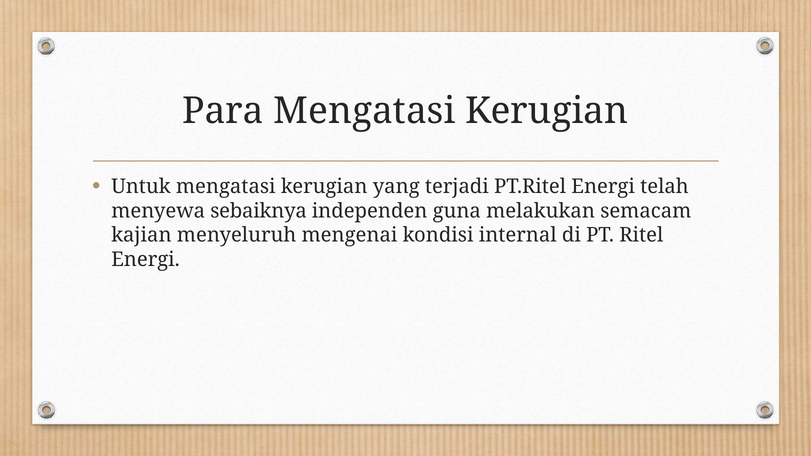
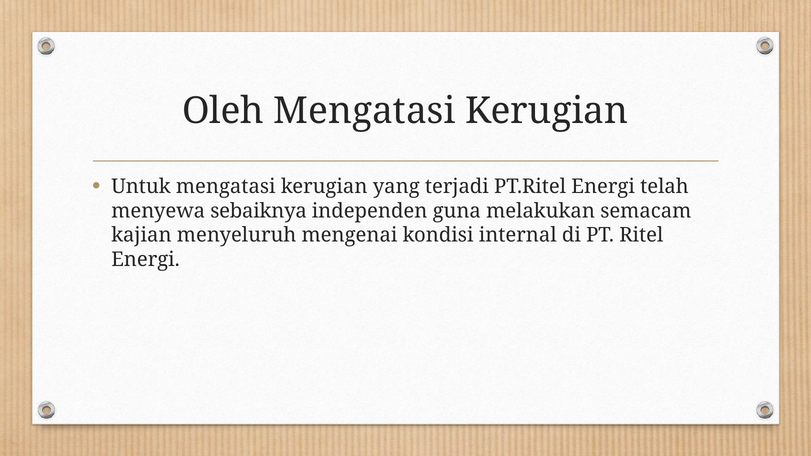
Para: Para -> Oleh
